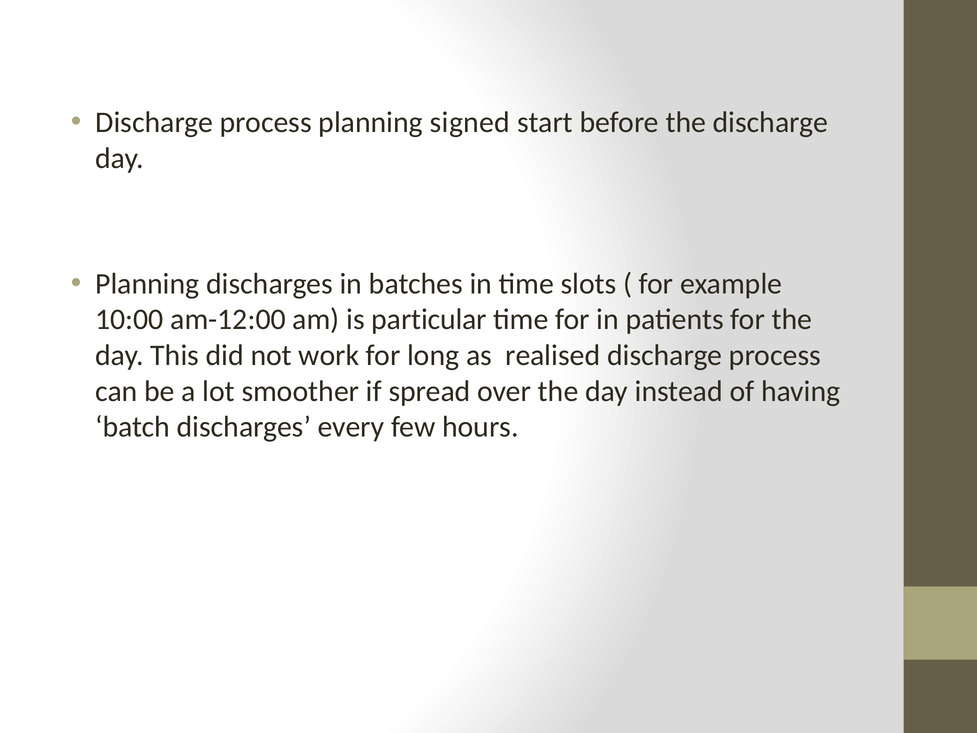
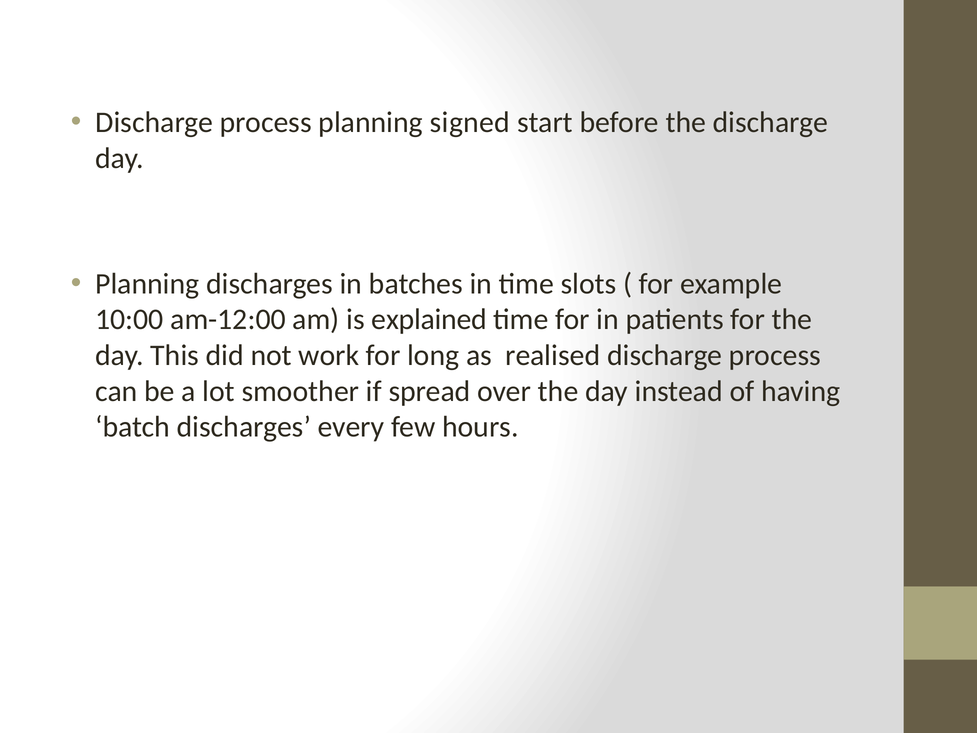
particular: particular -> explained
